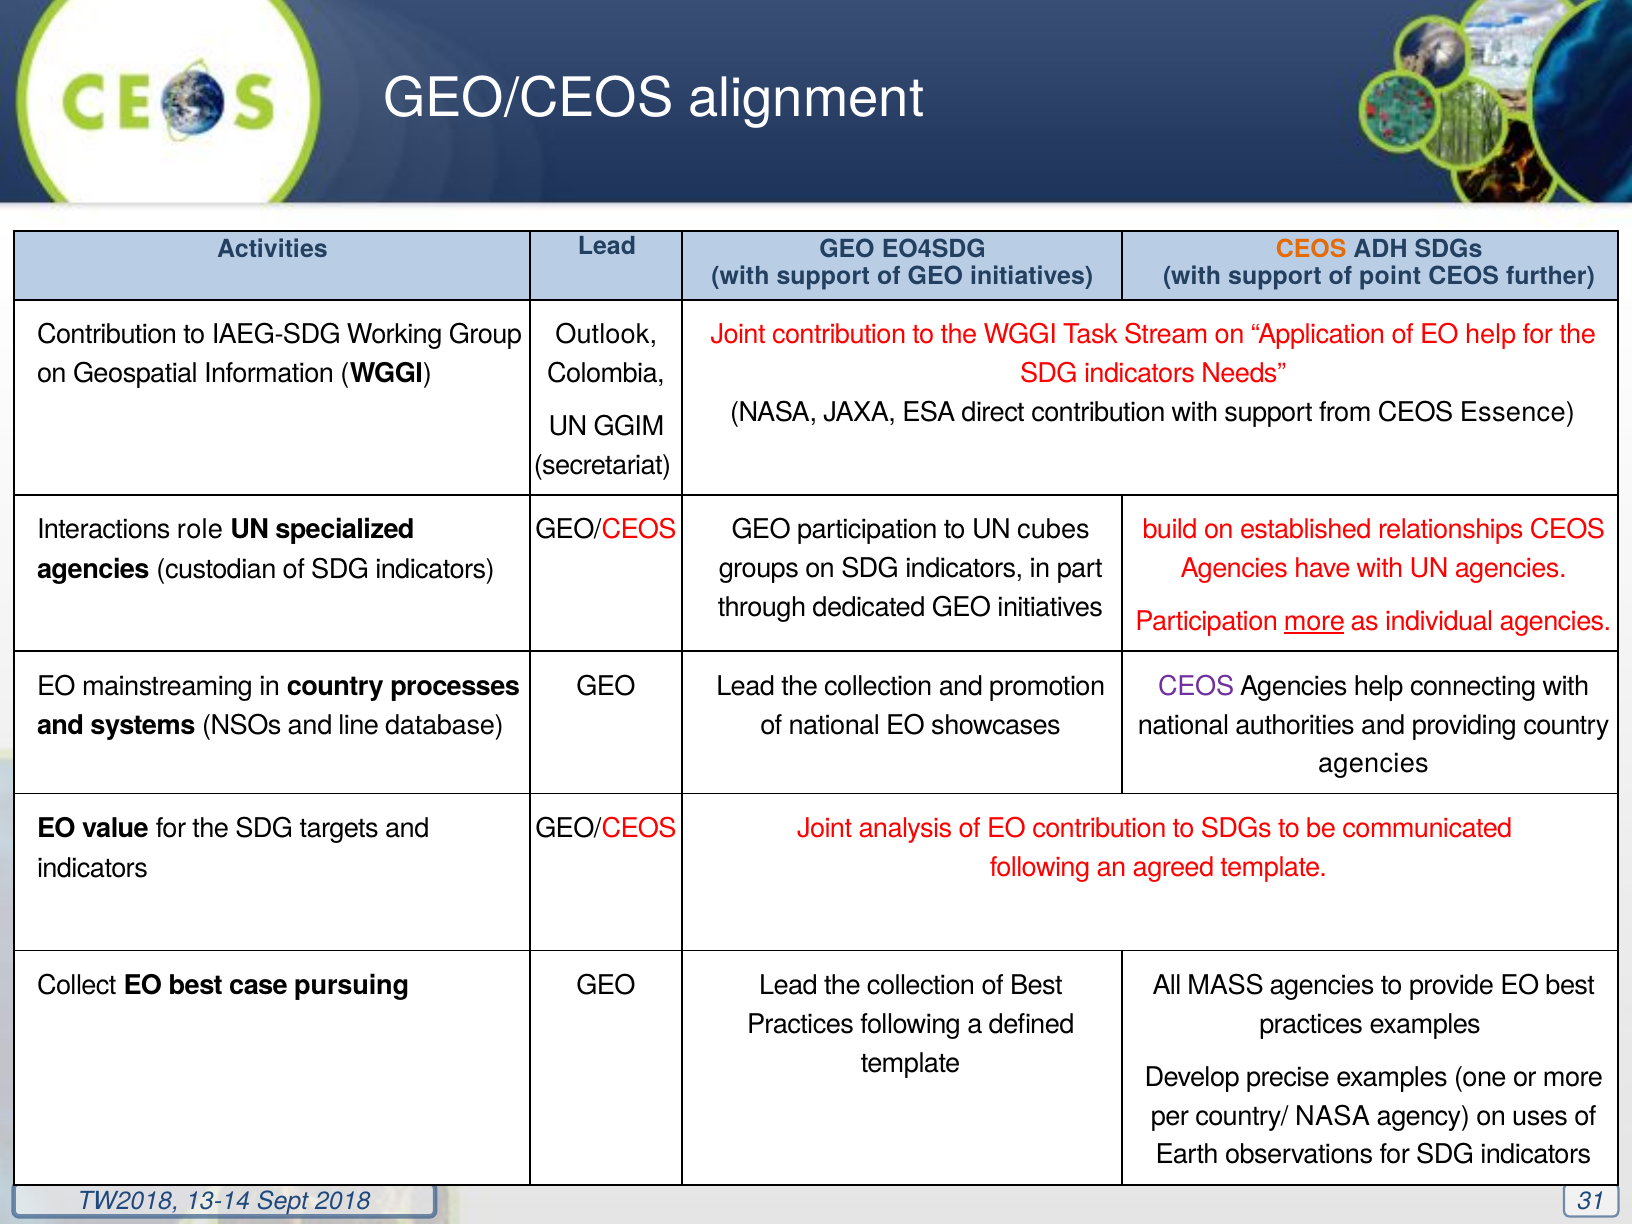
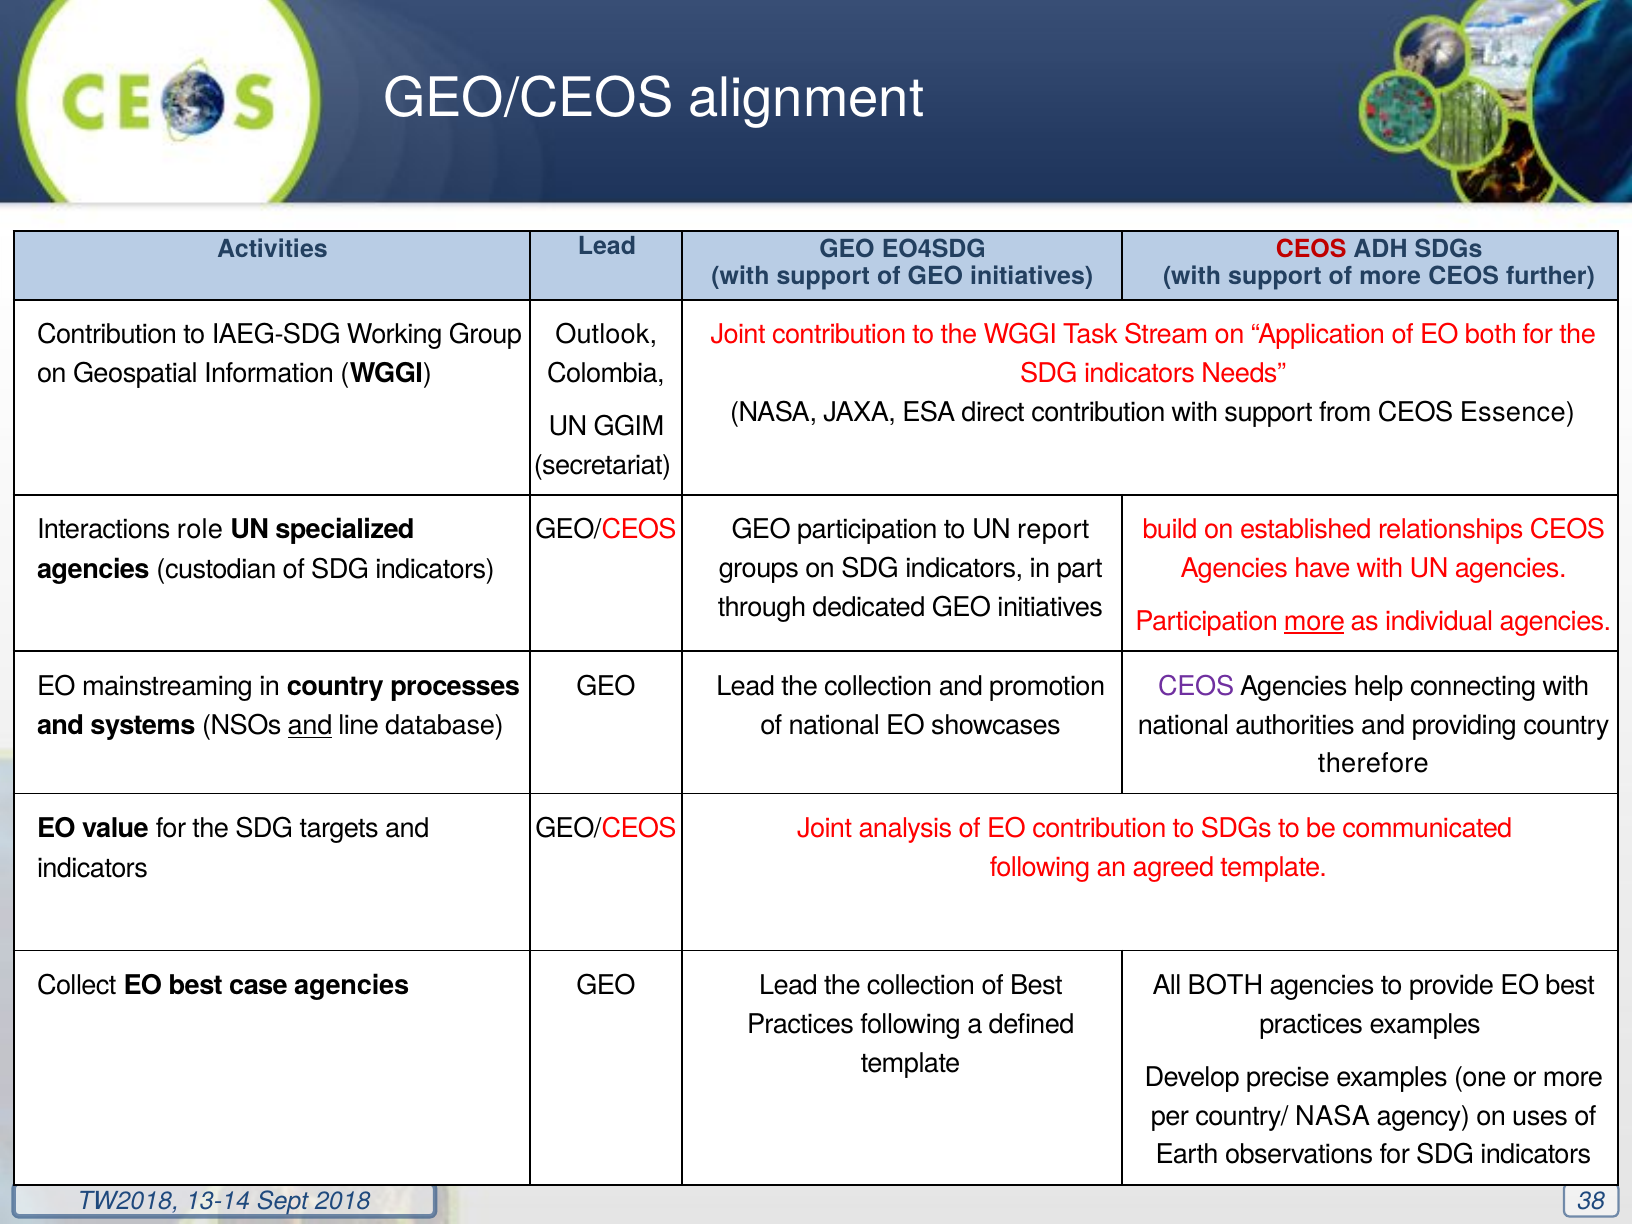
CEOS at (1311, 249) colour: orange -> red
of point: point -> more
EO help: help -> both
cubes: cubes -> report
and at (310, 726) underline: none -> present
agencies at (1373, 764): agencies -> therefore
case pursuing: pursuing -> agencies
All MASS: MASS -> BOTH
31: 31 -> 38
